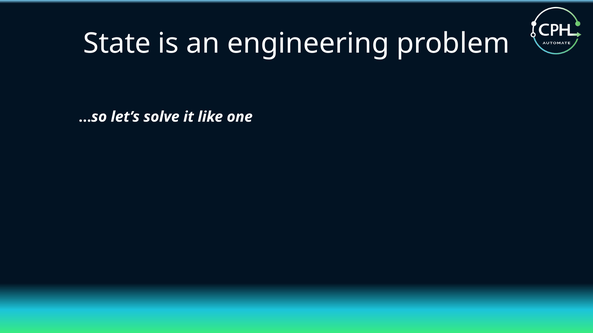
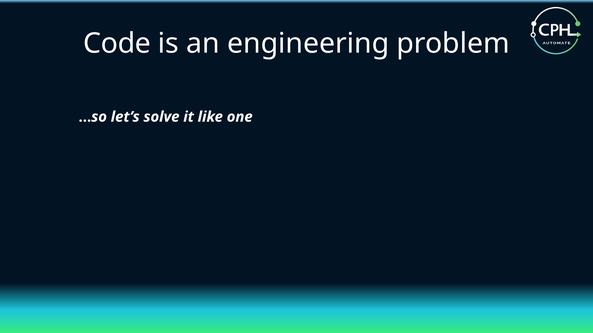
State: State -> Code
